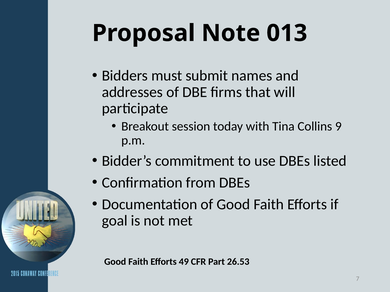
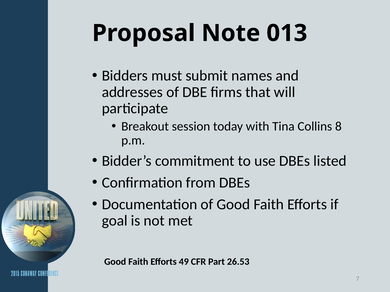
9: 9 -> 8
